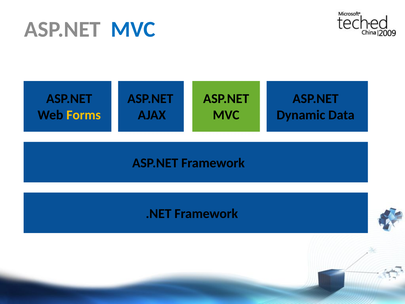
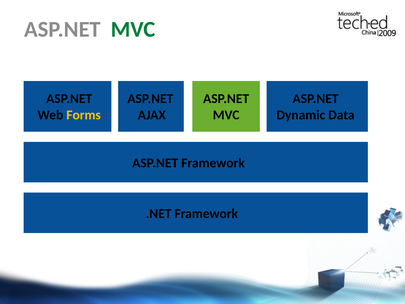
MVC at (133, 29) colour: blue -> green
